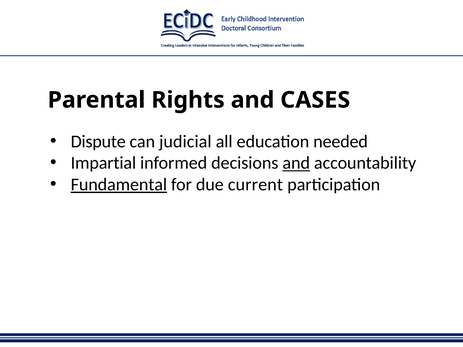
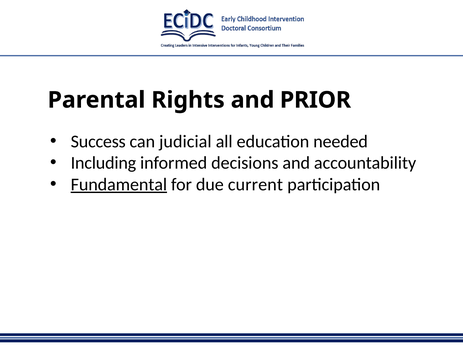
CASES: CASES -> PRIOR
Dispute: Dispute -> Success
Impartial: Impartial -> Including
and at (296, 163) underline: present -> none
